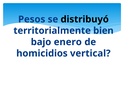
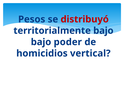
distribuyó colour: black -> red
territorialmente bien: bien -> bajo
enero: enero -> poder
